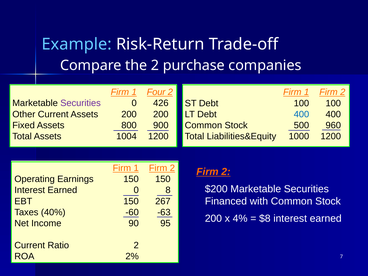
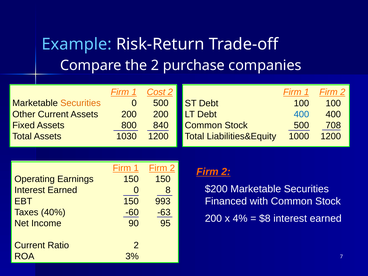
Four: Four -> Cost
Securities at (81, 103) colour: purple -> orange
0 426: 426 -> 500
900: 900 -> 840
960: 960 -> 708
1004: 1004 -> 1030
267: 267 -> 993
2%: 2% -> 3%
